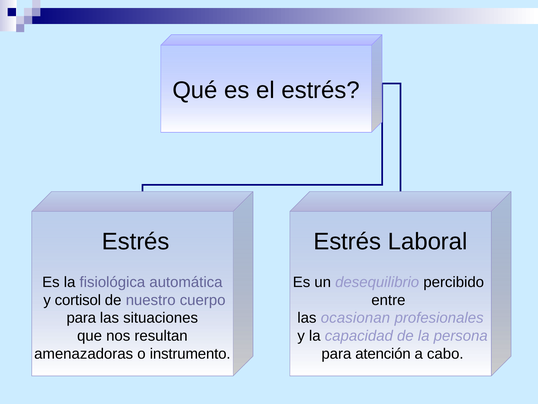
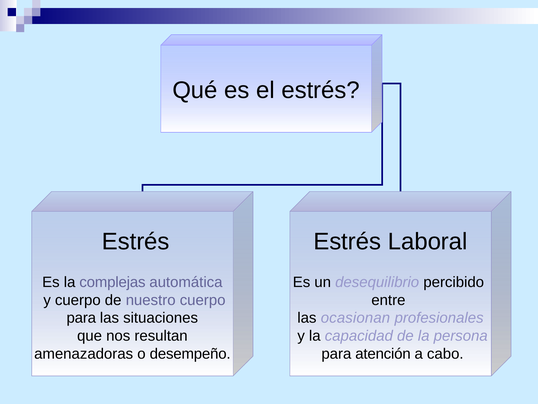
fisiológica: fisiológica -> complejas
y cortisol: cortisol -> cuerpo
instrumento: instrumento -> desempeño
